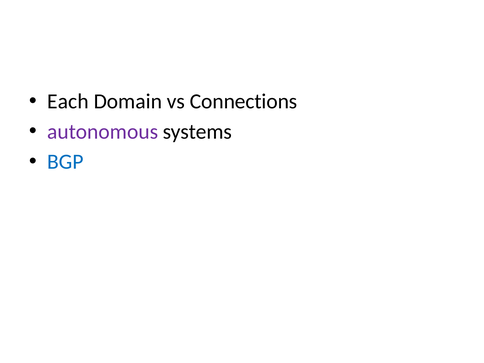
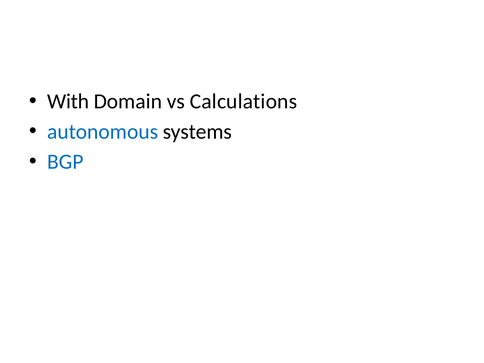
Each: Each -> With
Connections: Connections -> Calculations
autonomous colour: purple -> blue
